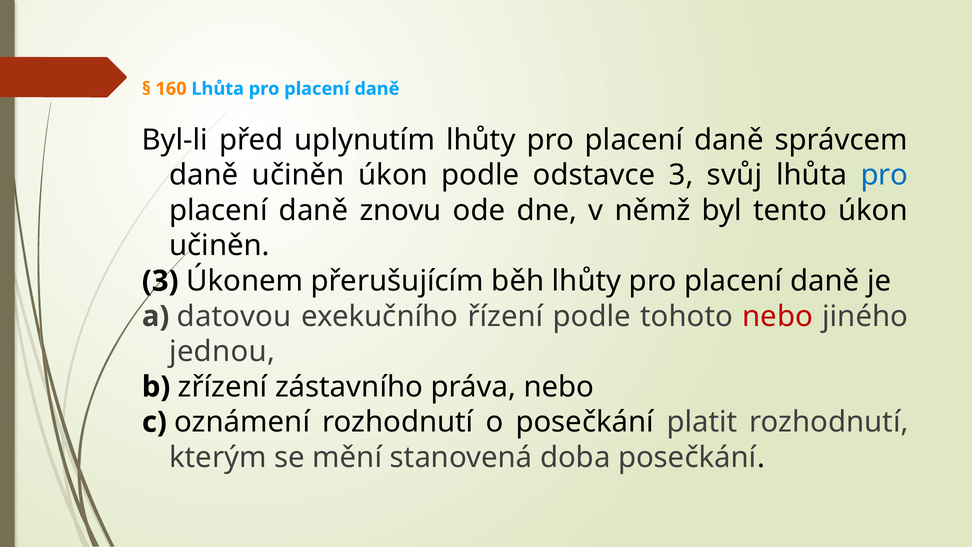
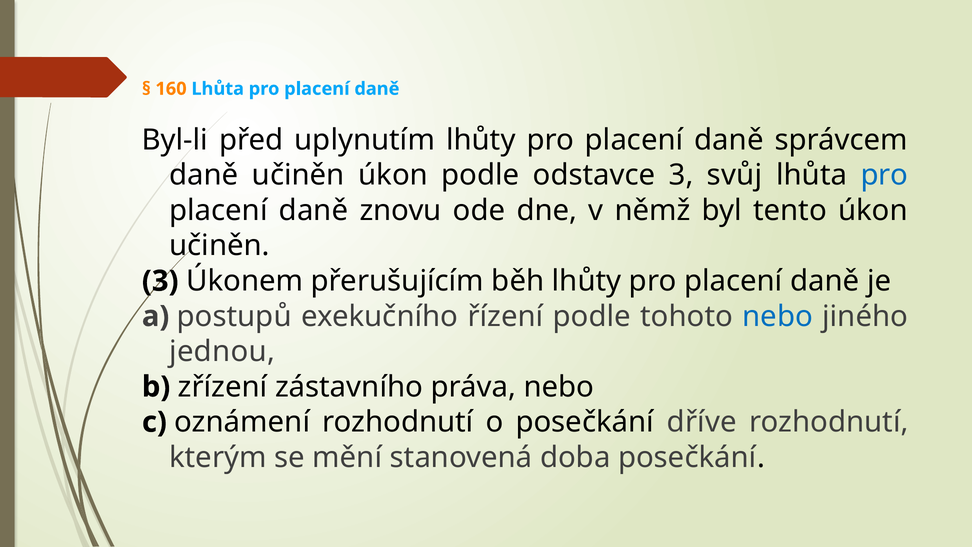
datovou: datovou -> postupů
nebo at (778, 316) colour: red -> blue
platit: platit -> dříve
